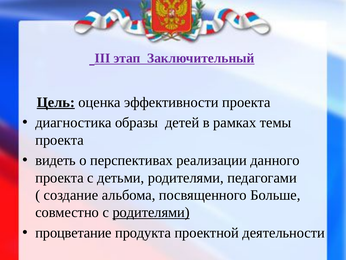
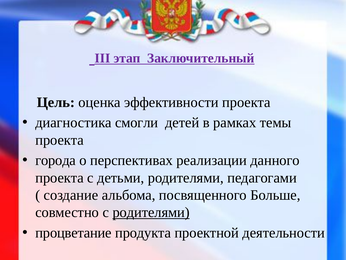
Цель underline: present -> none
образы: образы -> смогли
видеть: видеть -> города
